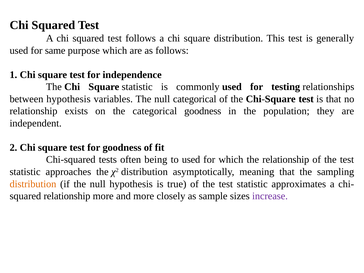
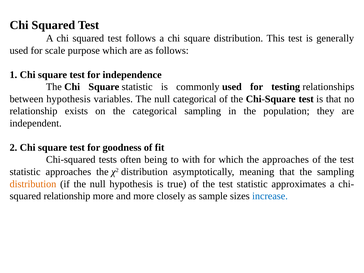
same: same -> scale
categorical goodness: goodness -> sampling
to used: used -> with
the relationship: relationship -> approaches
increase colour: purple -> blue
